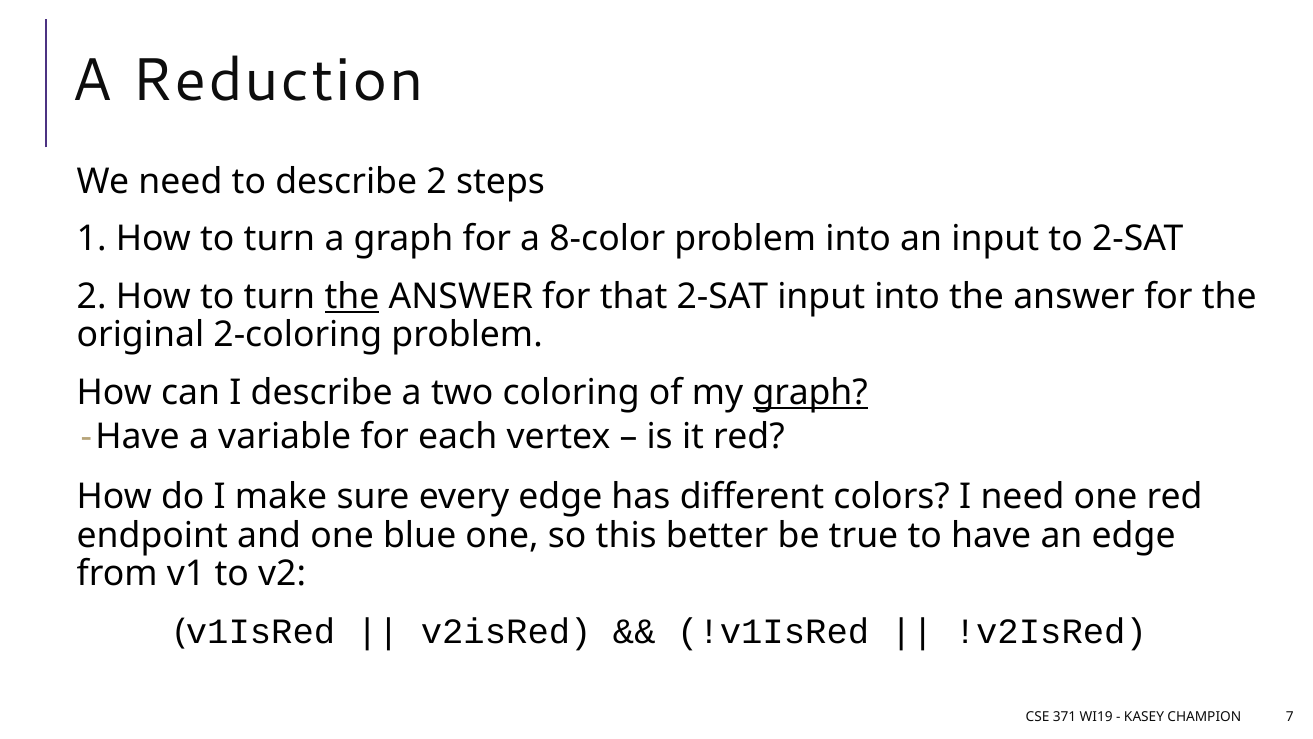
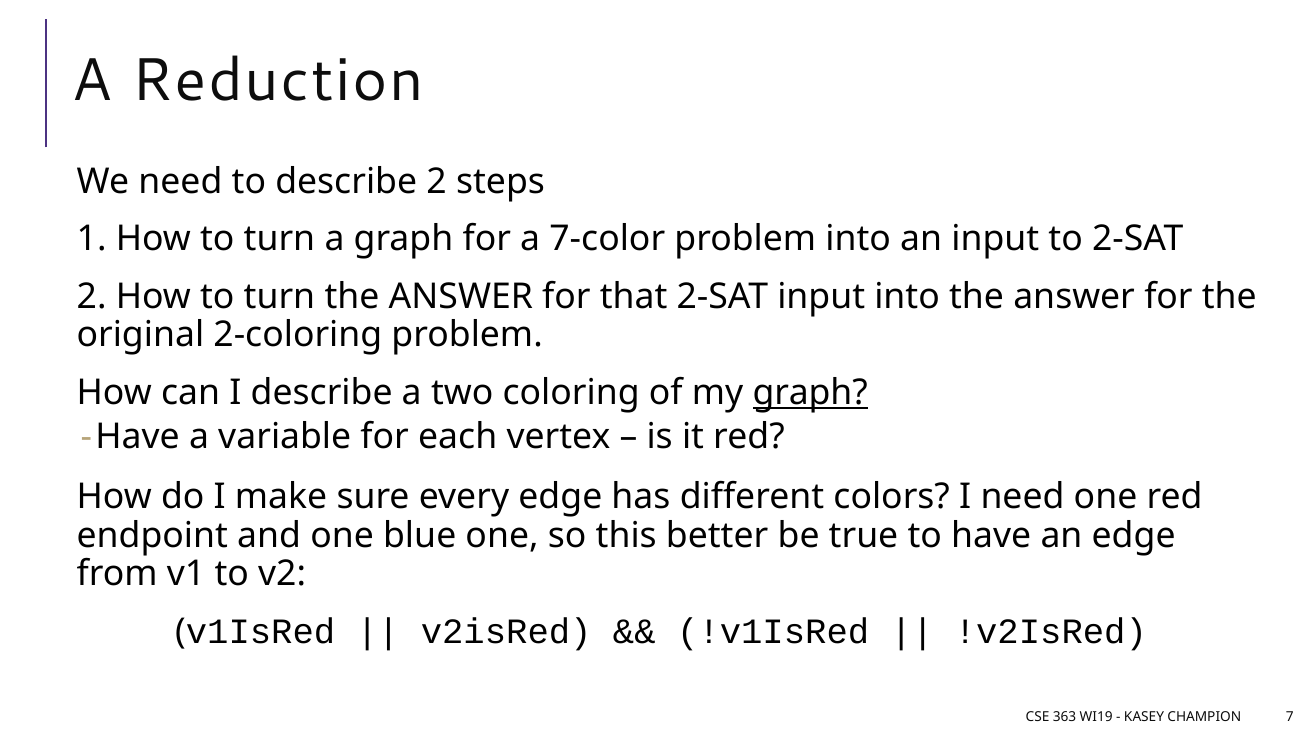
8-color: 8-color -> 7-color
the at (352, 297) underline: present -> none
371: 371 -> 363
